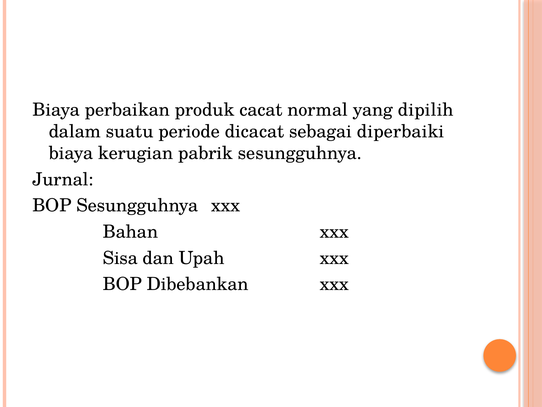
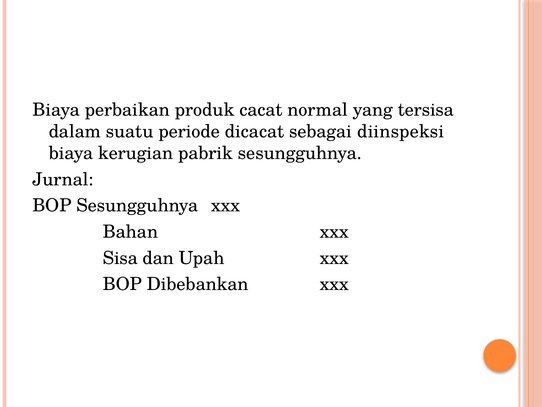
dipilih: dipilih -> tersisa
diperbaiki: diperbaiki -> diinspeksi
